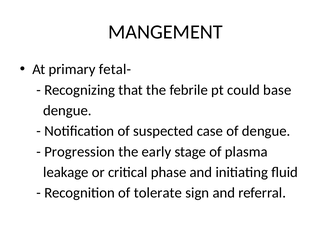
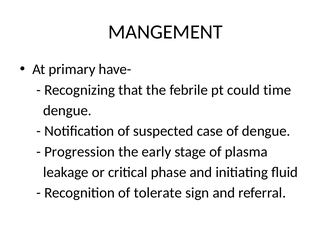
fetal-: fetal- -> have-
base: base -> time
